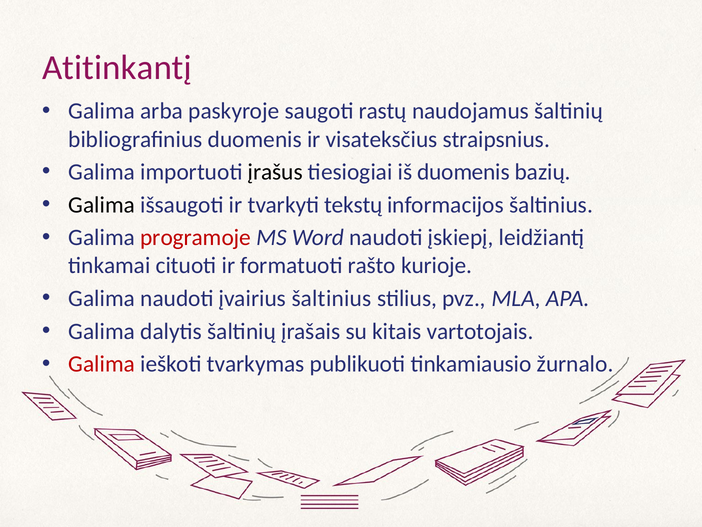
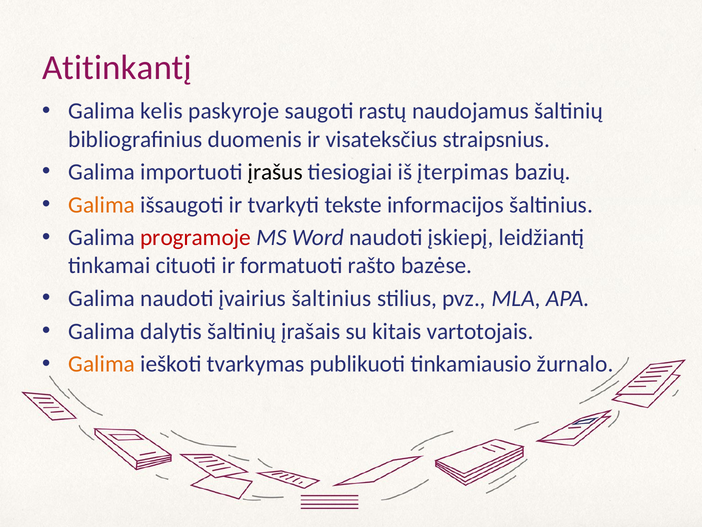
arba: arba -> kelis
iš duomenis: duomenis -> įterpimas
Galima at (102, 205) colour: black -> orange
tekstų: tekstų -> tekste
kurioje: kurioje -> bazėse
Galima at (102, 364) colour: red -> orange
